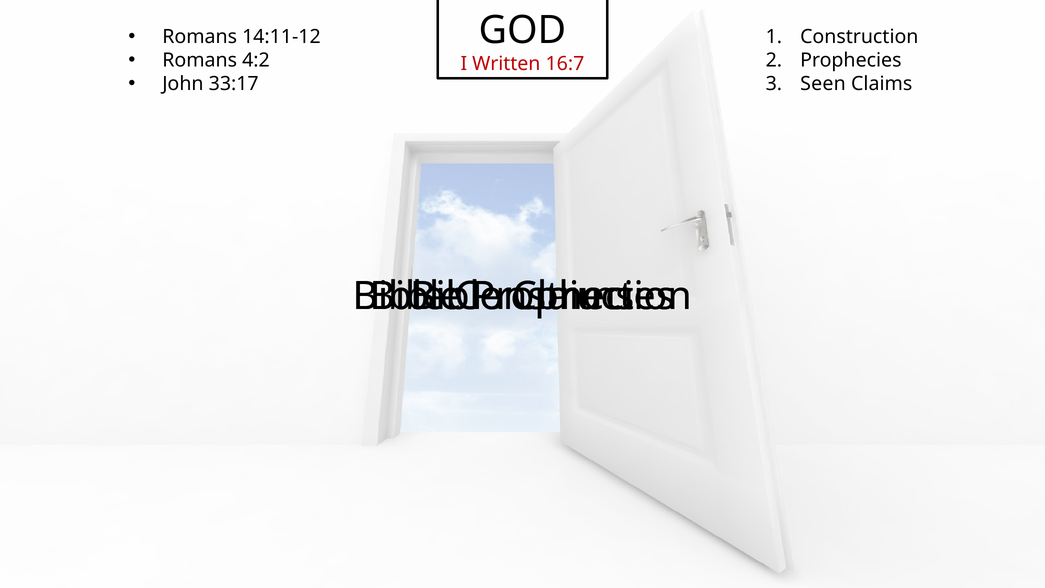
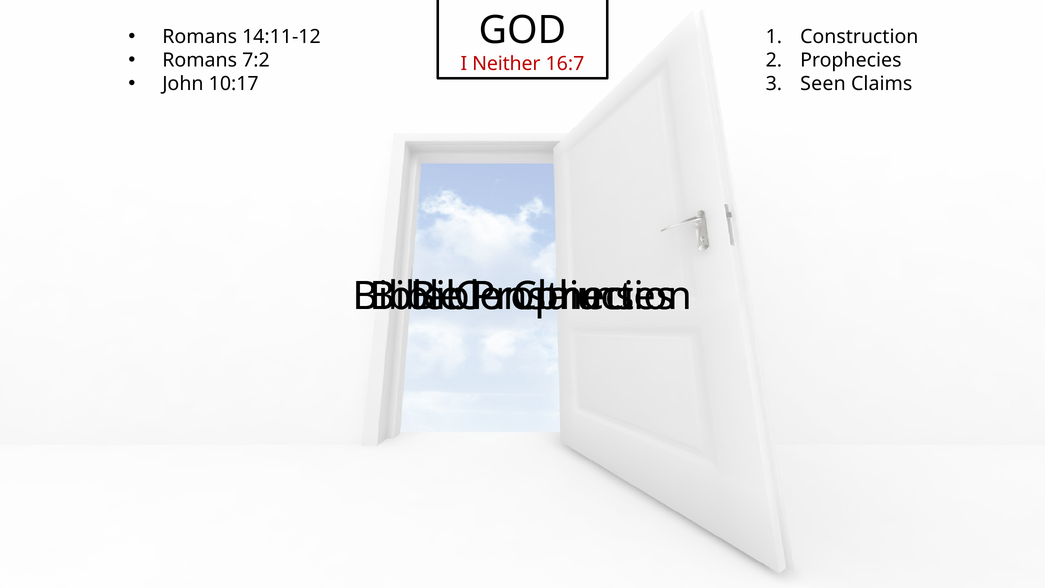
4:2: 4:2 -> 7:2
Written: Written -> Neither
33:17: 33:17 -> 10:17
